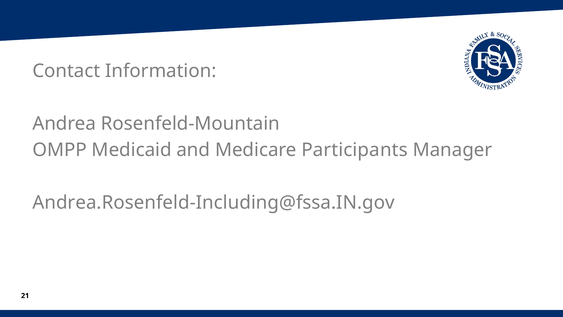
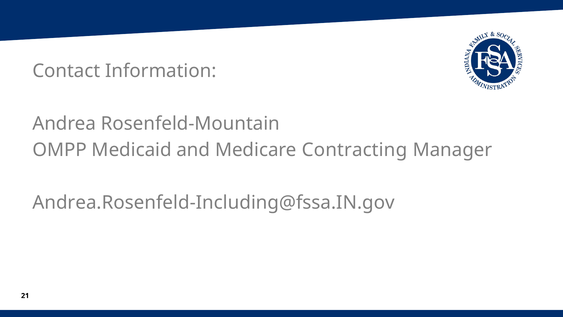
Participants: Participants -> Contracting
